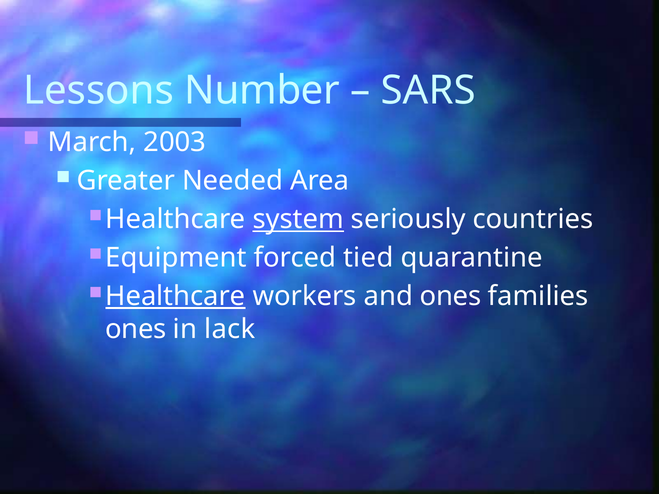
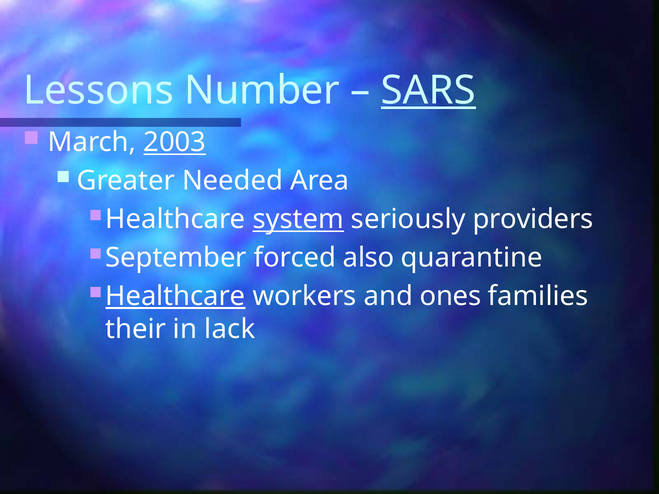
SARS underline: none -> present
2003 underline: none -> present
countries: countries -> providers
Equipment: Equipment -> September
tied: tied -> also
ones at (136, 329): ones -> their
